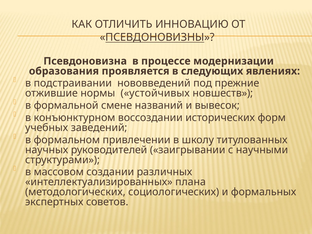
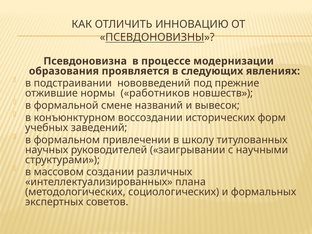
устойчивых: устойчивых -> работников
